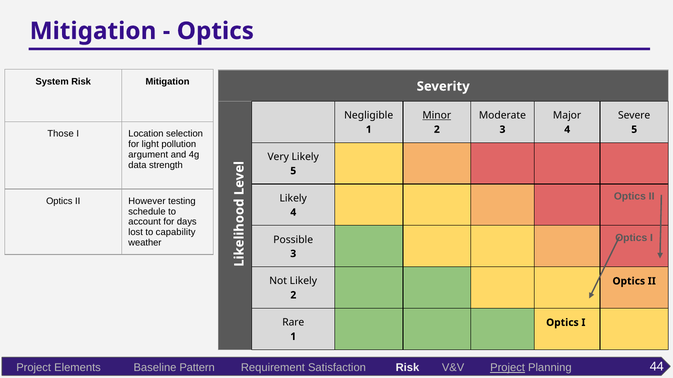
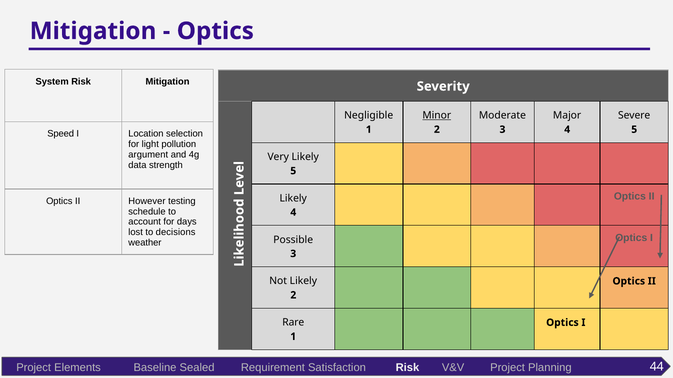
Those: Those -> Speed
capability: capability -> decisions
Pattern: Pattern -> Sealed
Project at (508, 368) underline: present -> none
